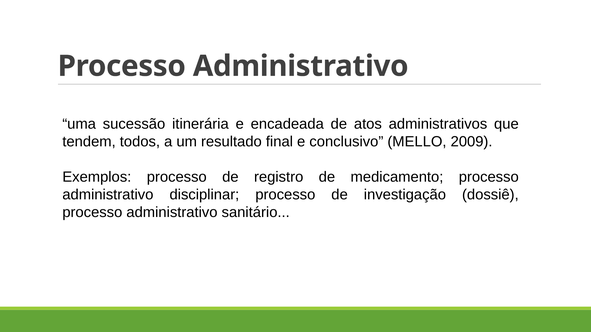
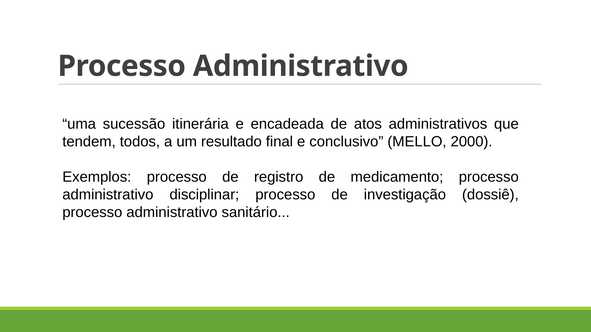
2009: 2009 -> 2000
